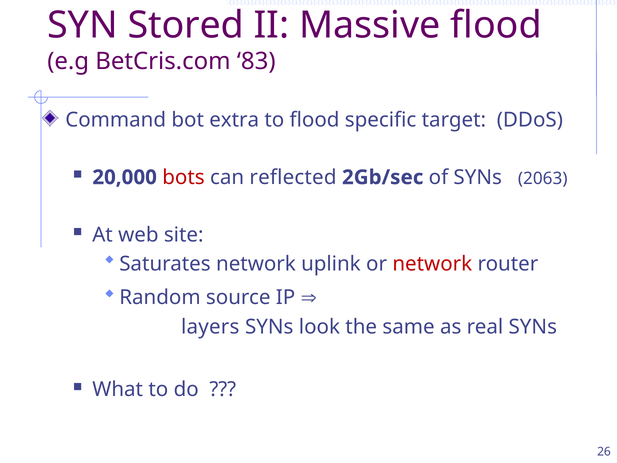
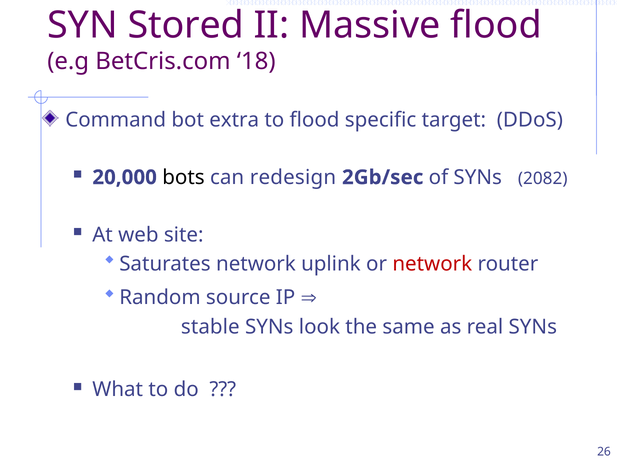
83: 83 -> 18
bots colour: red -> black
reflected: reflected -> redesign
2063: 2063 -> 2082
layers: layers -> stable
